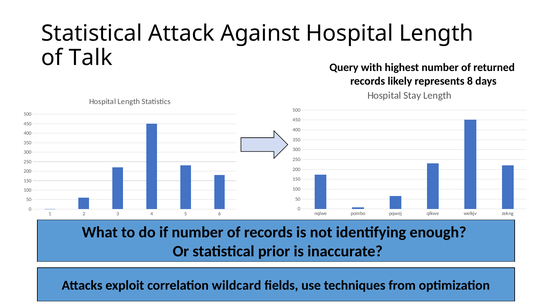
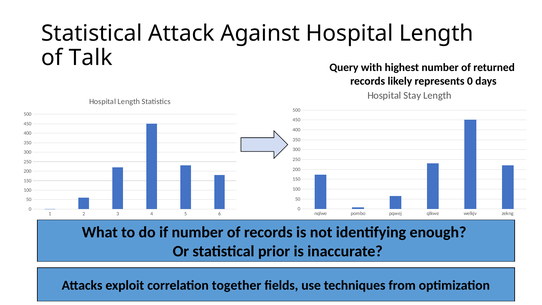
represents 8: 8 -> 0
wildcard: wildcard -> together
